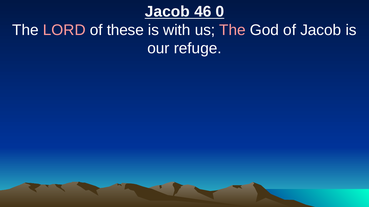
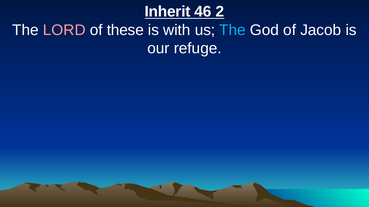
Jacob at (167, 12): Jacob -> Inherit
0: 0 -> 2
The at (232, 30) colour: pink -> light blue
